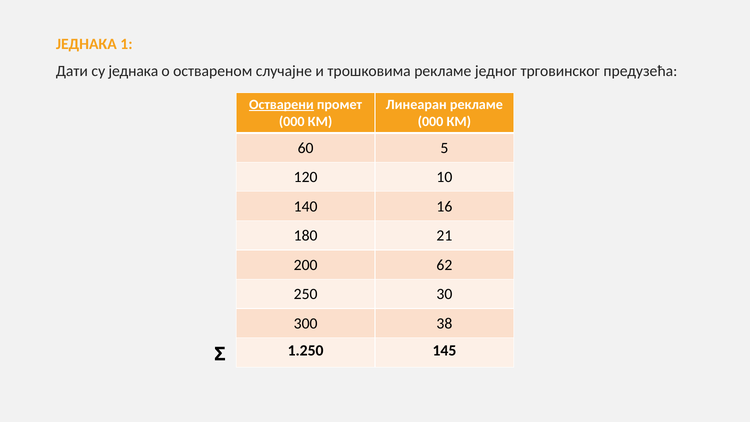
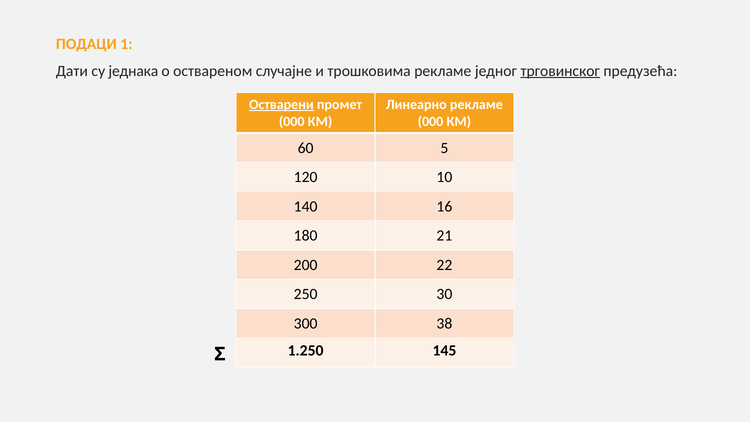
ЈЕДНАКА at (86, 44): ЈЕДНАКА -> ПОДАЦИ
трговинског underline: none -> present
Линеаран: Линеаран -> Линеарно
62: 62 -> 22
